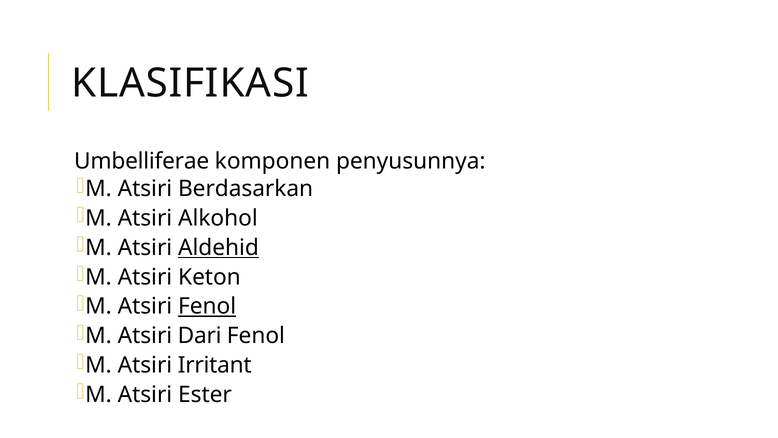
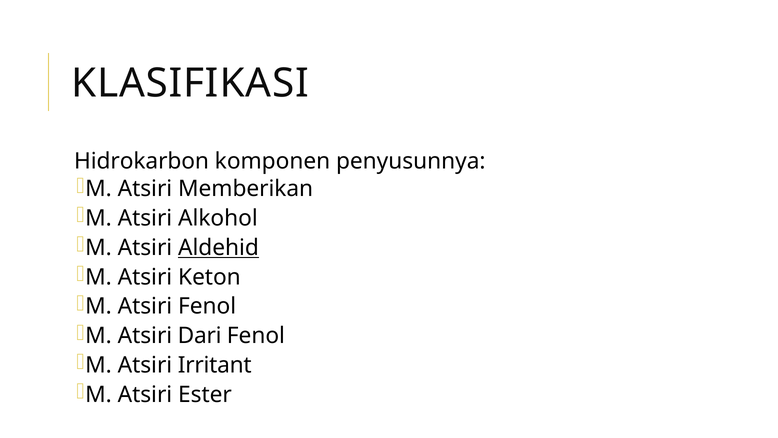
Umbelliferae: Umbelliferae -> Hidrokarbon
Berdasarkan: Berdasarkan -> Memberikan
Fenol at (207, 306) underline: present -> none
